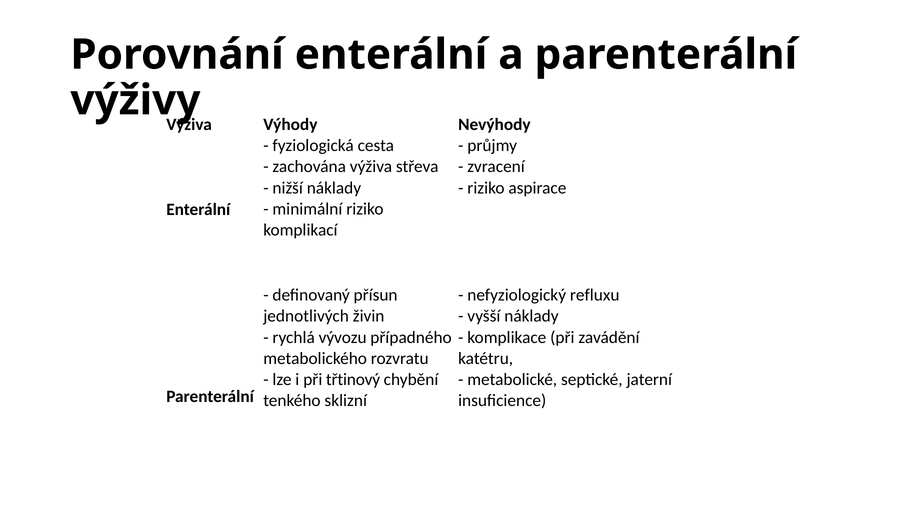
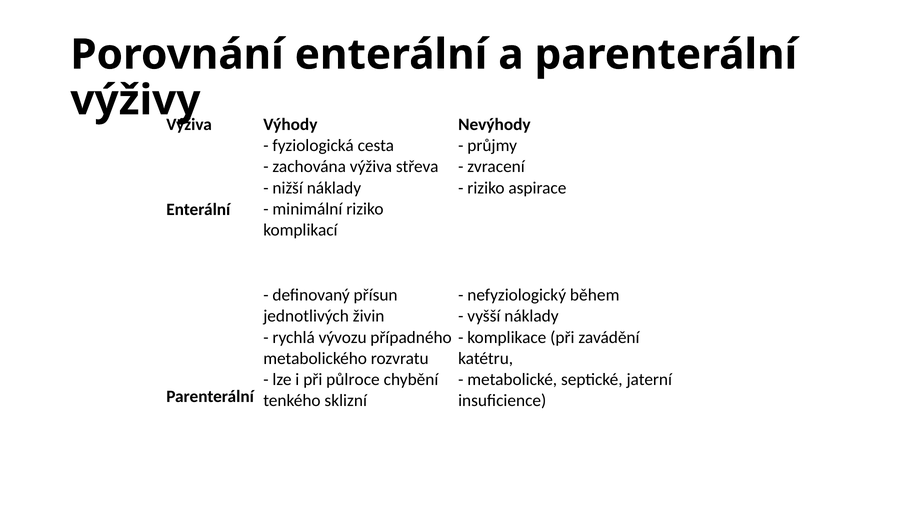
refluxu: refluxu -> během
třtinový: třtinový -> půlroce
